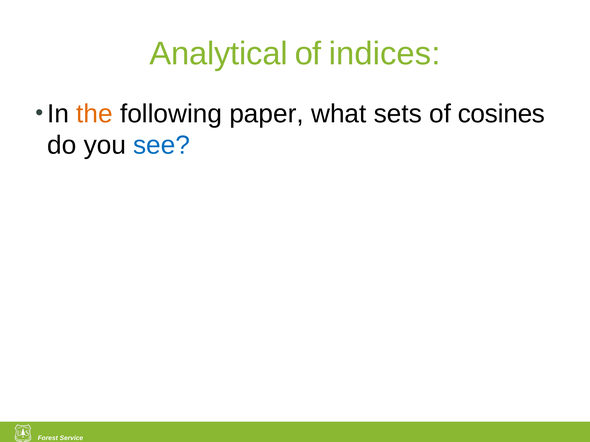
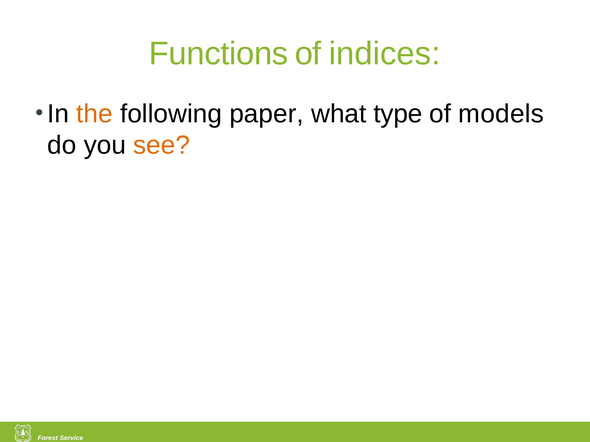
Analytical: Analytical -> Functions
sets: sets -> type
cosines: cosines -> models
see colour: blue -> orange
